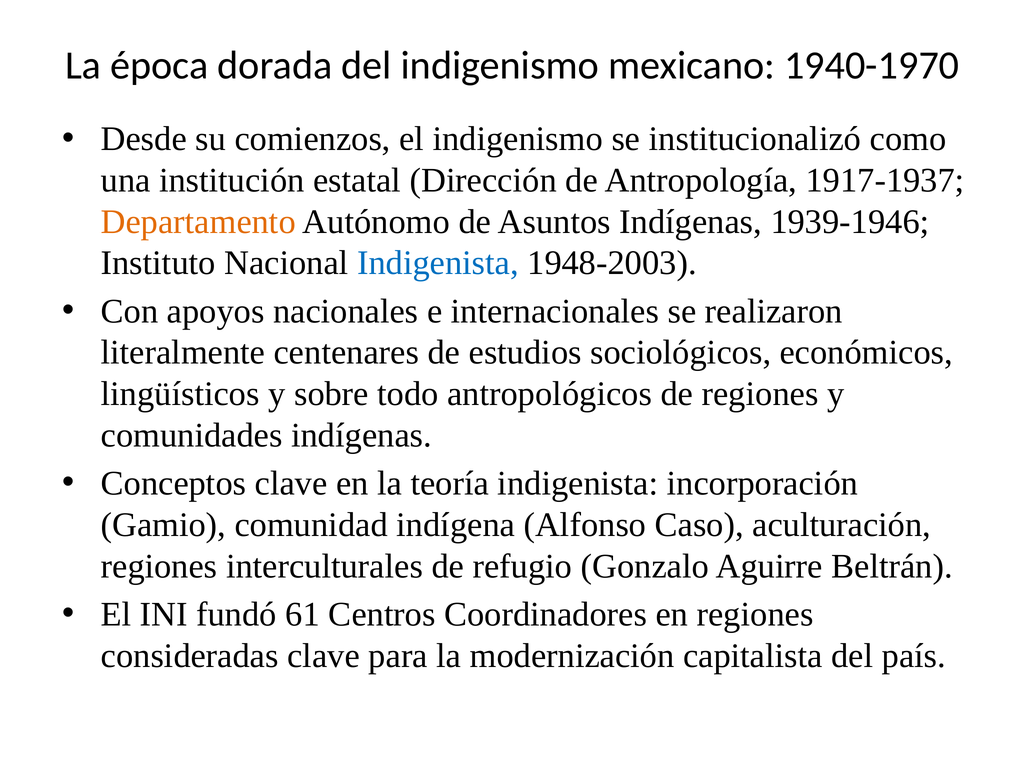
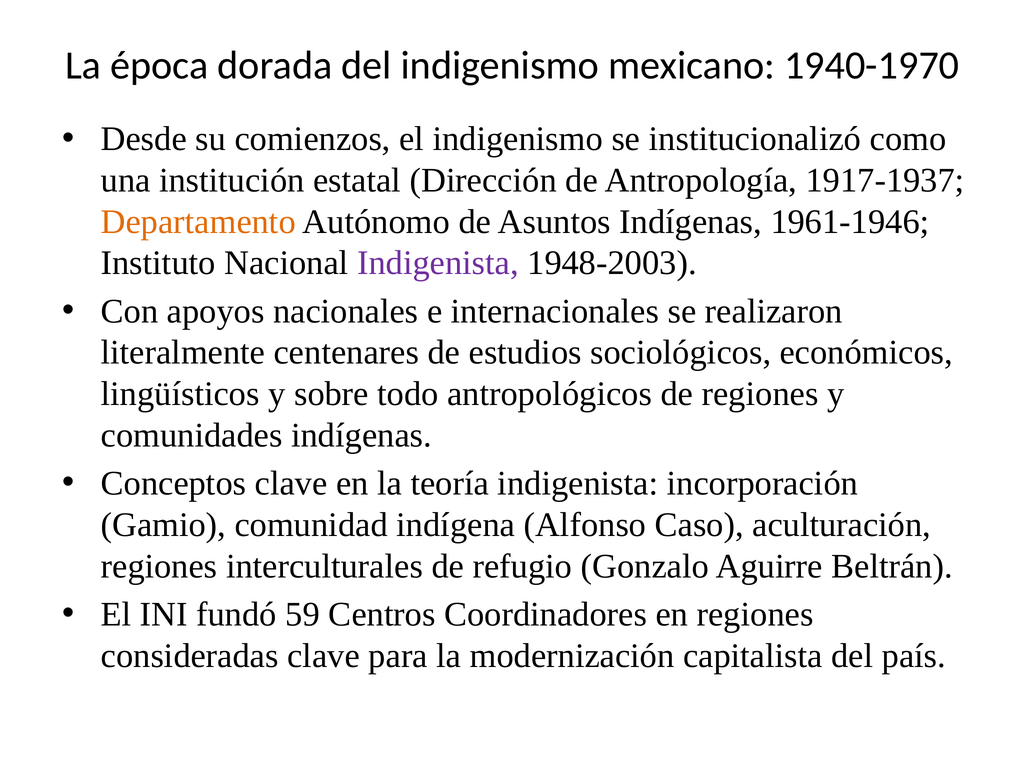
1939-1946: 1939-1946 -> 1961-1946
Indigenista at (438, 263) colour: blue -> purple
61: 61 -> 59
